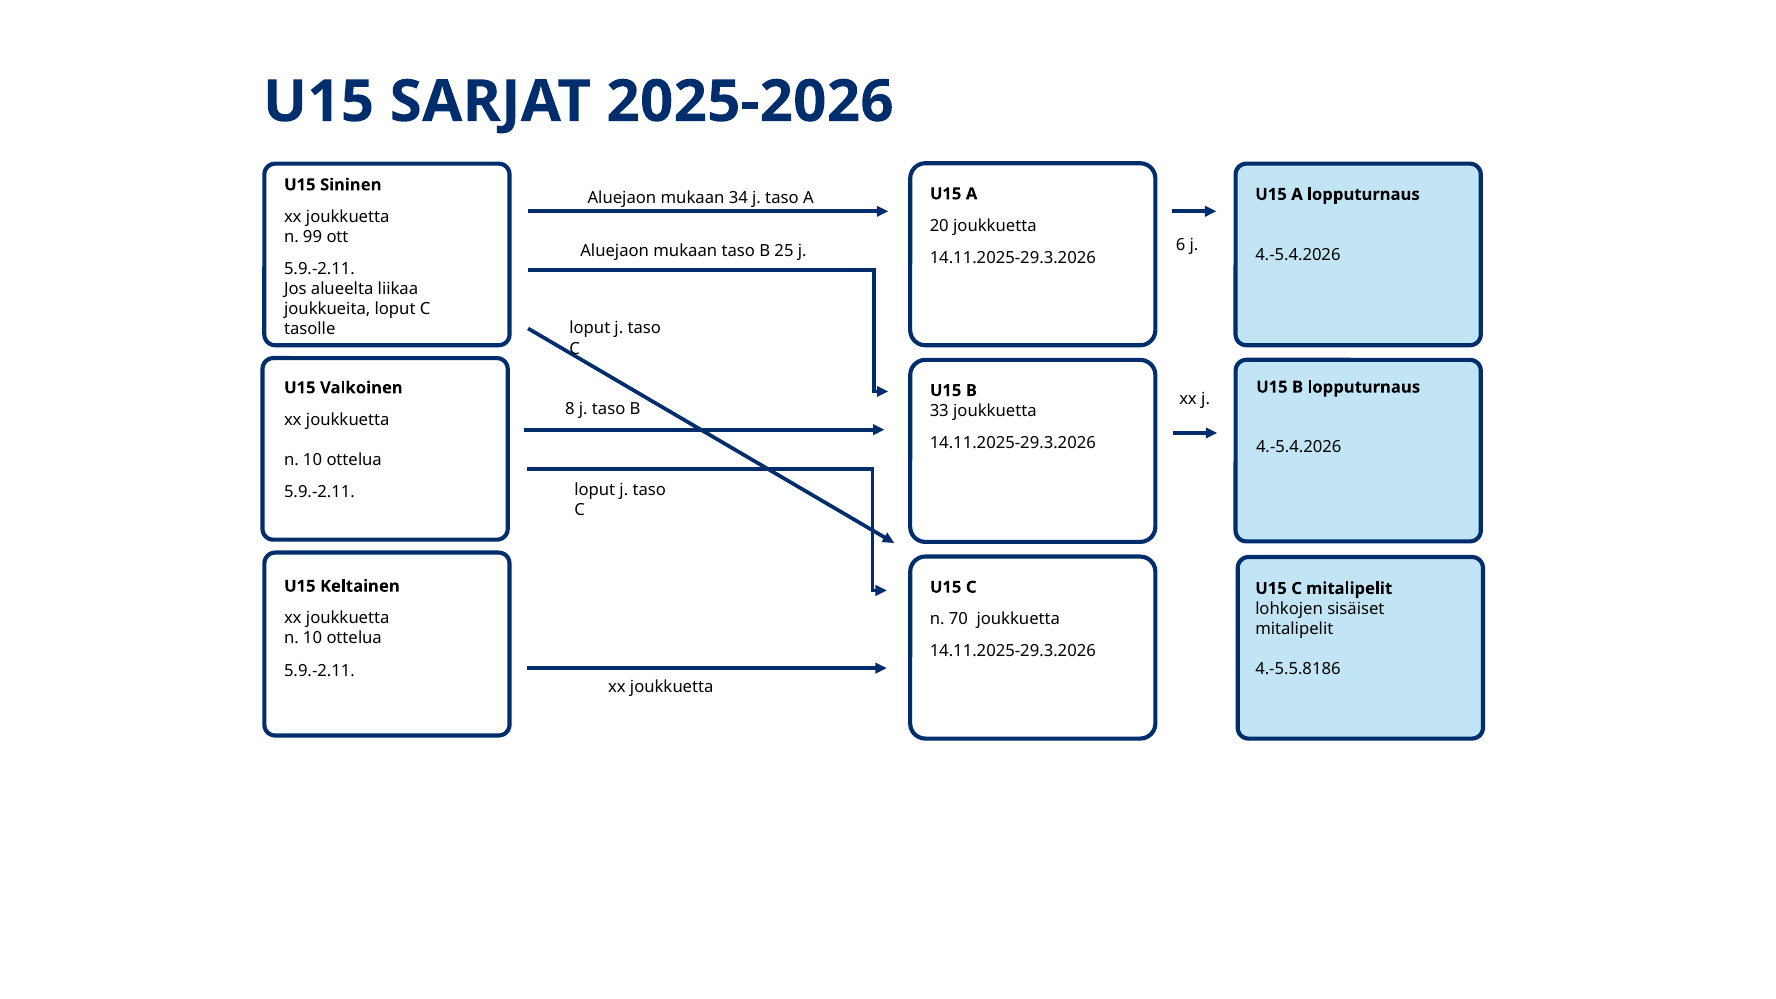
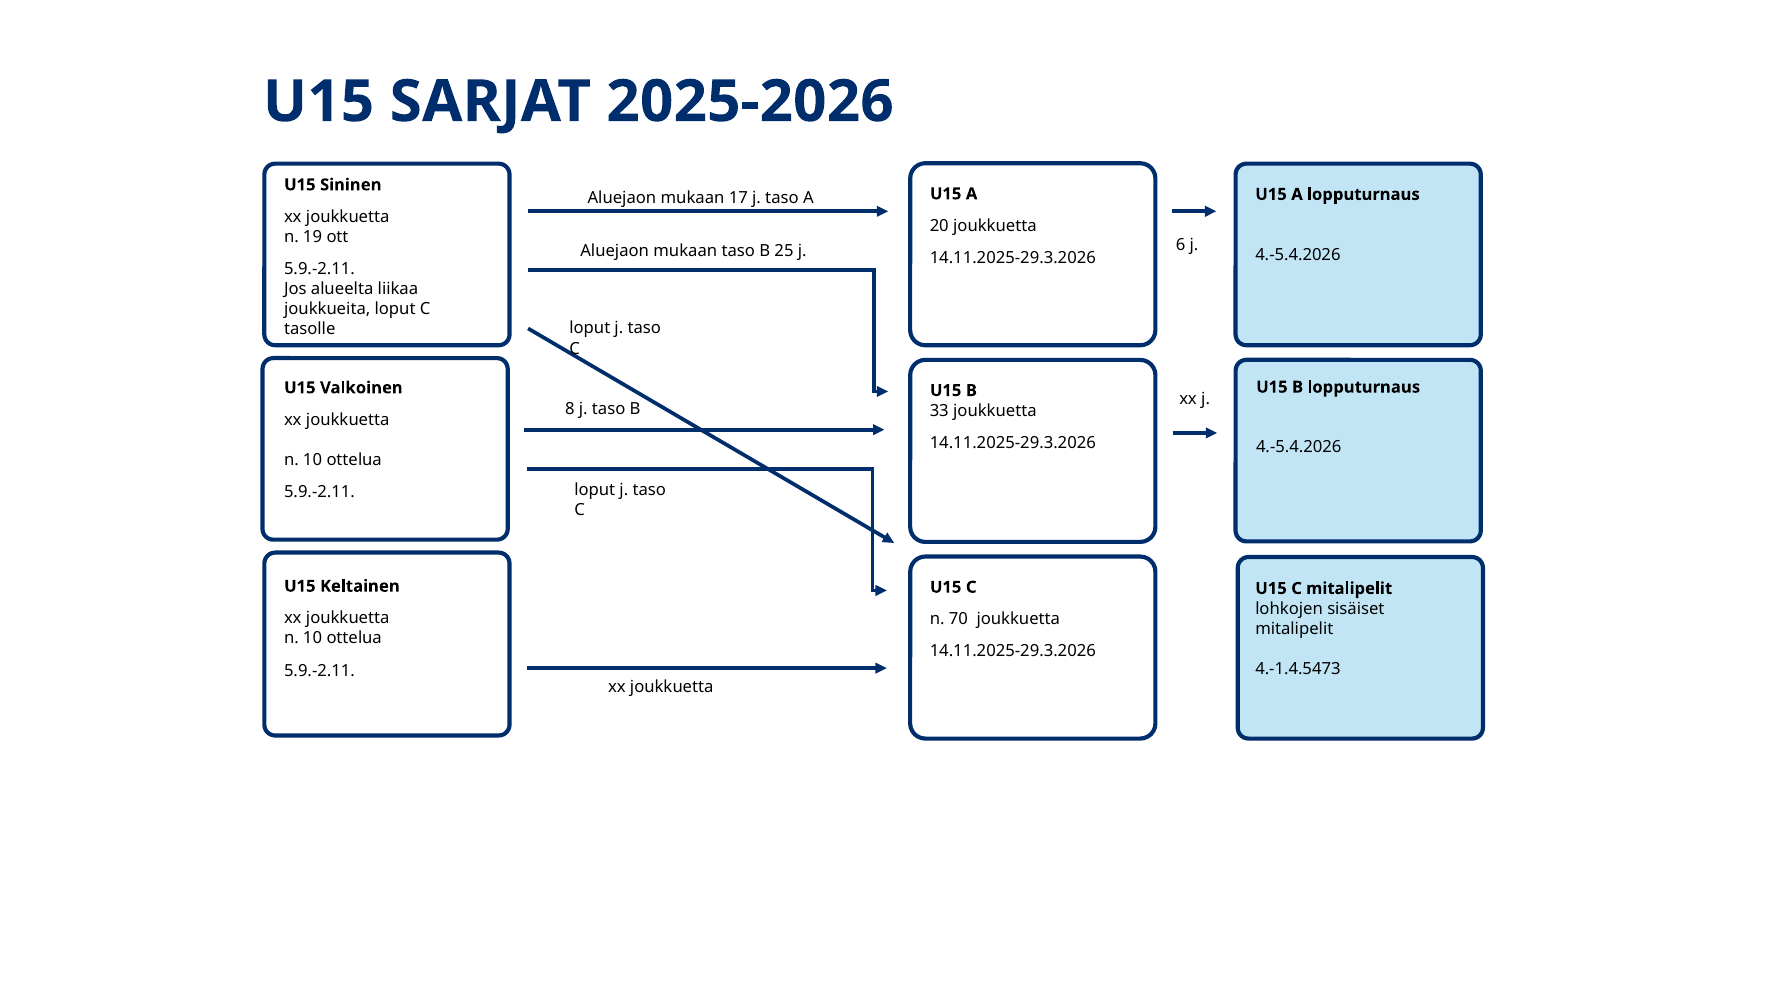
34: 34 -> 17
99: 99 -> 19
4.-5.5.8186: 4.-5.5.8186 -> 4.-1.4.5473
